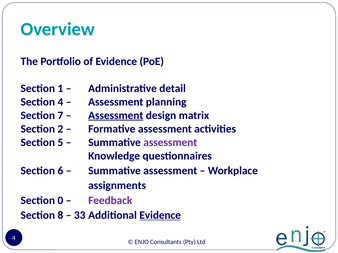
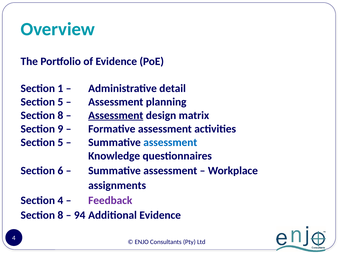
4 at (60, 102): 4 -> 5
7 at (60, 116): 7 -> 8
2: 2 -> 9
assessment at (170, 143) colour: purple -> blue
Section 0: 0 -> 4
33: 33 -> 94
Evidence at (160, 216) underline: present -> none
